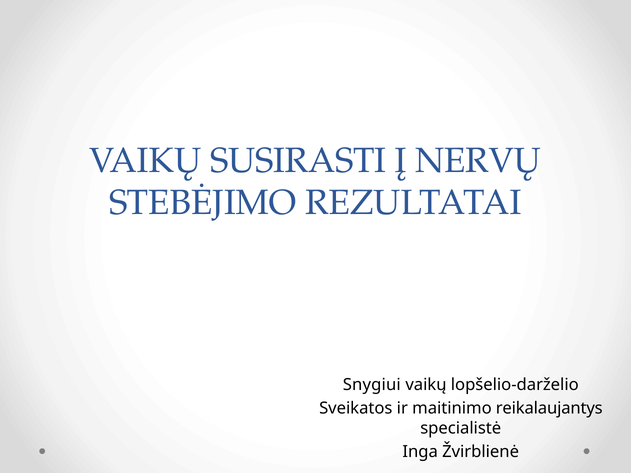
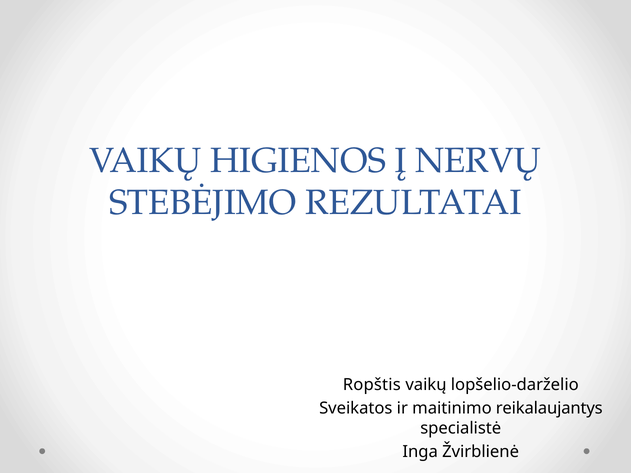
SUSIRASTI: SUSIRASTI -> HIGIENOS
Snygiui: Snygiui -> Ropštis
